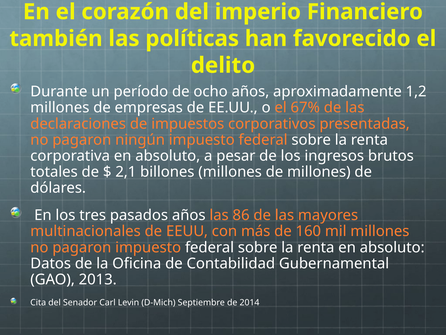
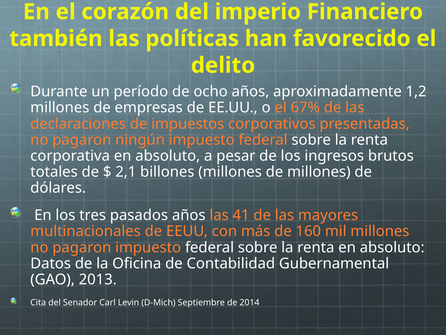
86: 86 -> 41
